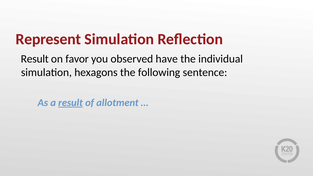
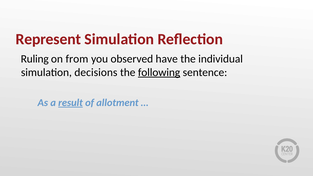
Result at (35, 59): Result -> Ruling
favor: favor -> from
hexagons: hexagons -> decisions
following underline: none -> present
